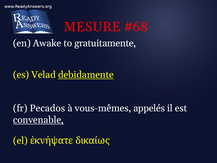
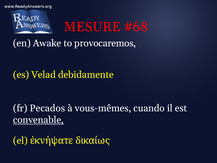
gratuitamente: gratuitamente -> provocaremos
debidamente underline: present -> none
appelés: appelés -> cuando
